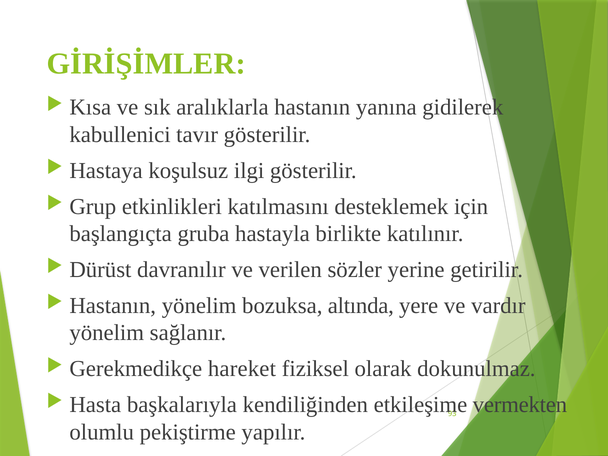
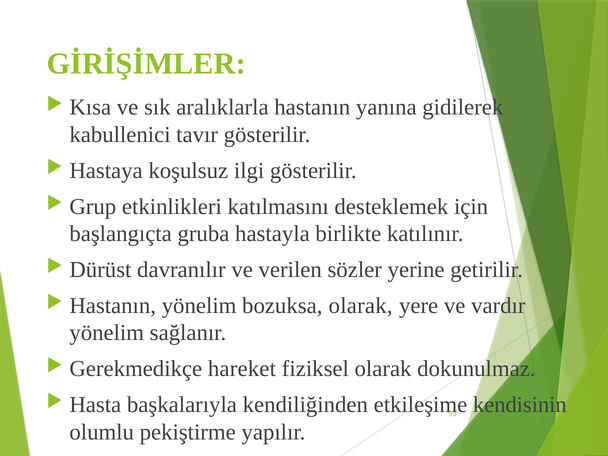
bozuksa altında: altında -> olarak
vermekten: vermekten -> kendisinin
